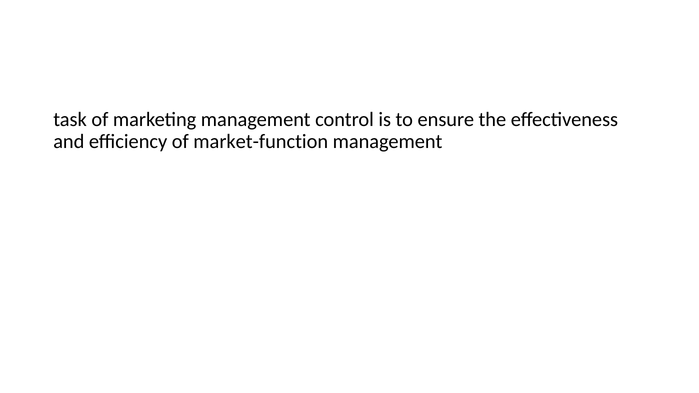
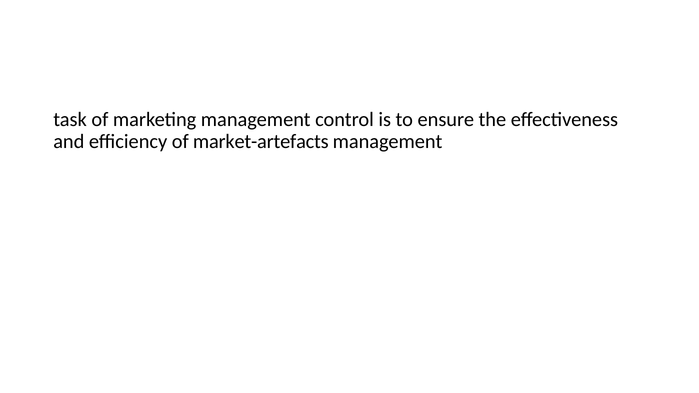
market-function: market-function -> market-artefacts
